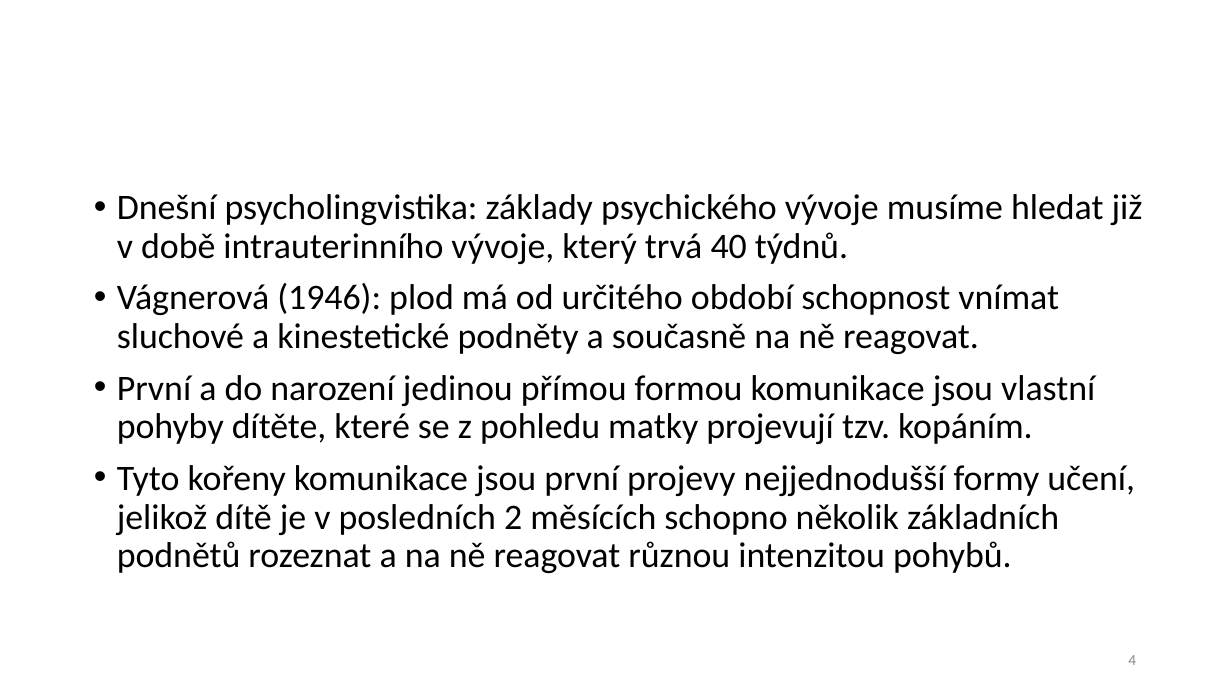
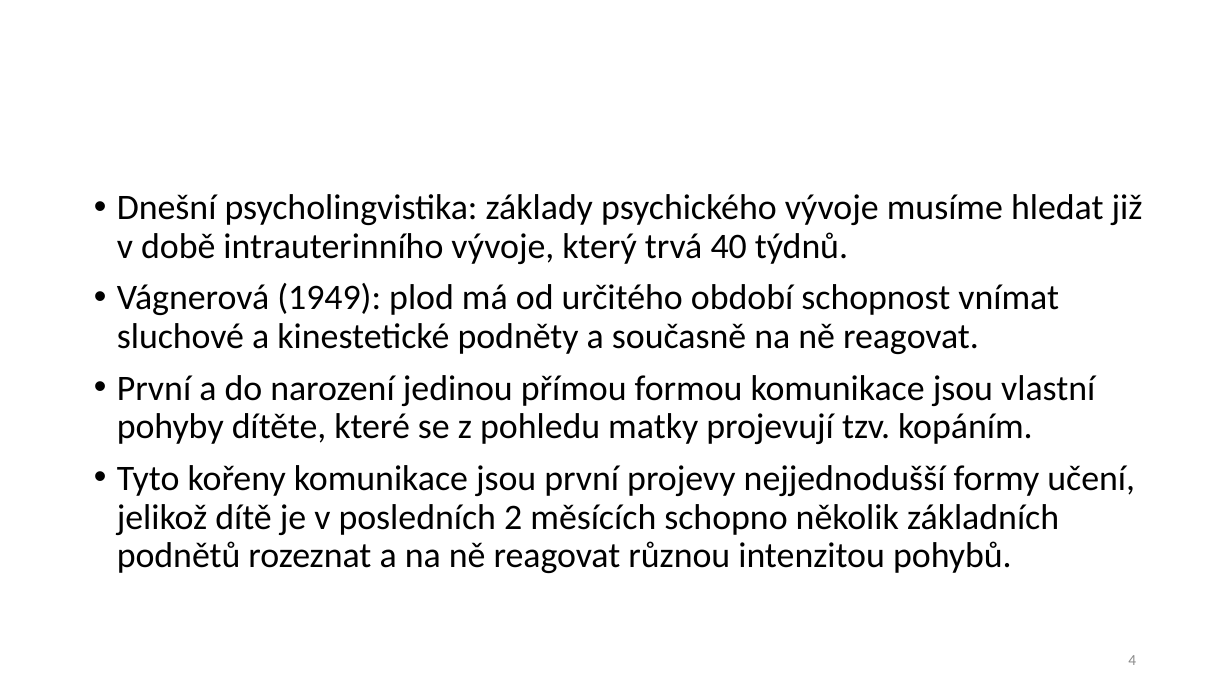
1946: 1946 -> 1949
